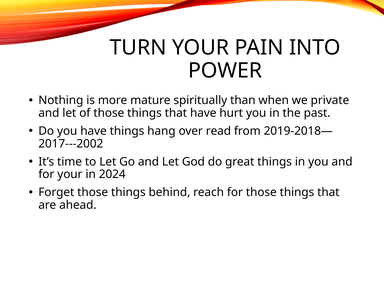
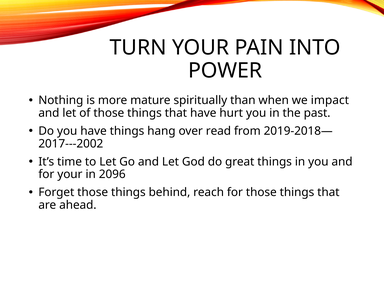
private: private -> impact
2024: 2024 -> 2096
